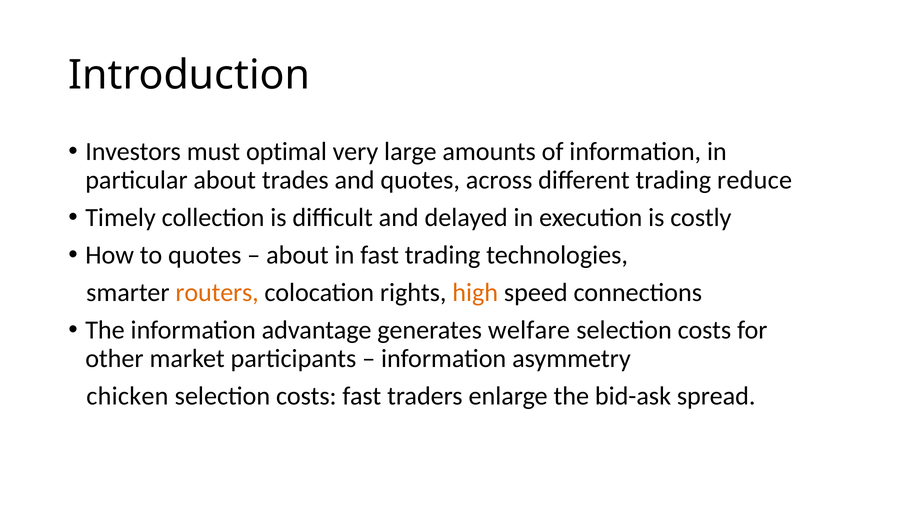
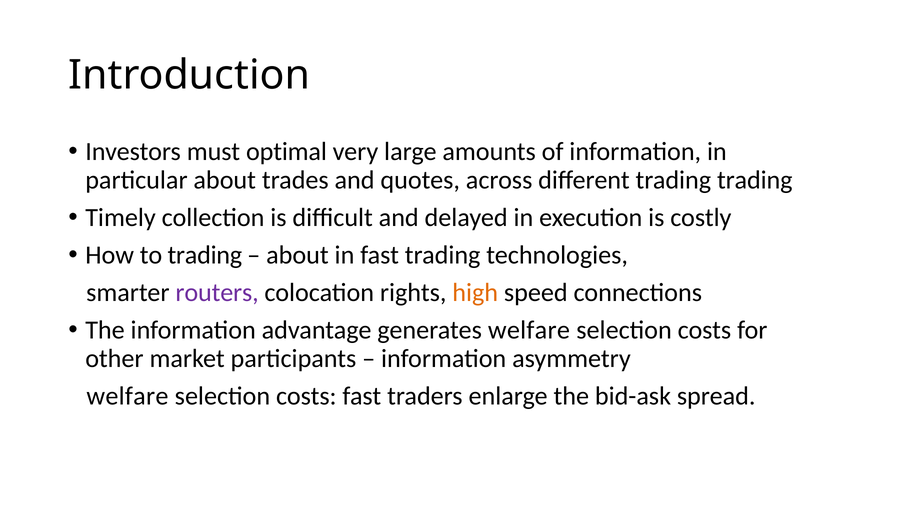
trading reduce: reduce -> trading
to quotes: quotes -> trading
routers colour: orange -> purple
chicken at (127, 396): chicken -> welfare
